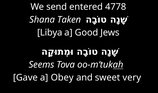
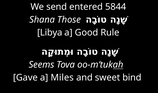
4778: 4778 -> 5844
Taken: Taken -> Those
Jews: Jews -> Rule
Obey: Obey -> Miles
very: very -> bind
